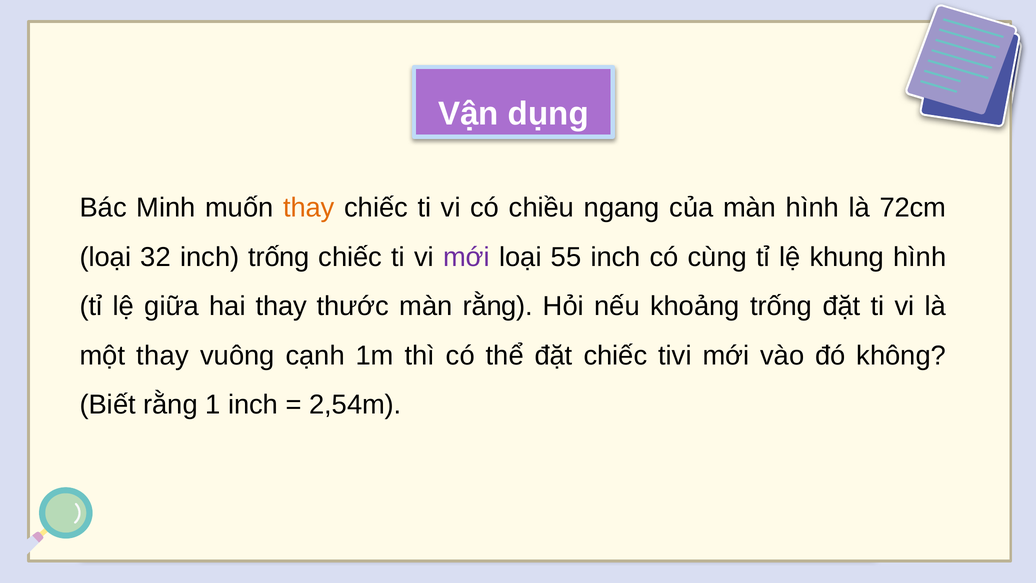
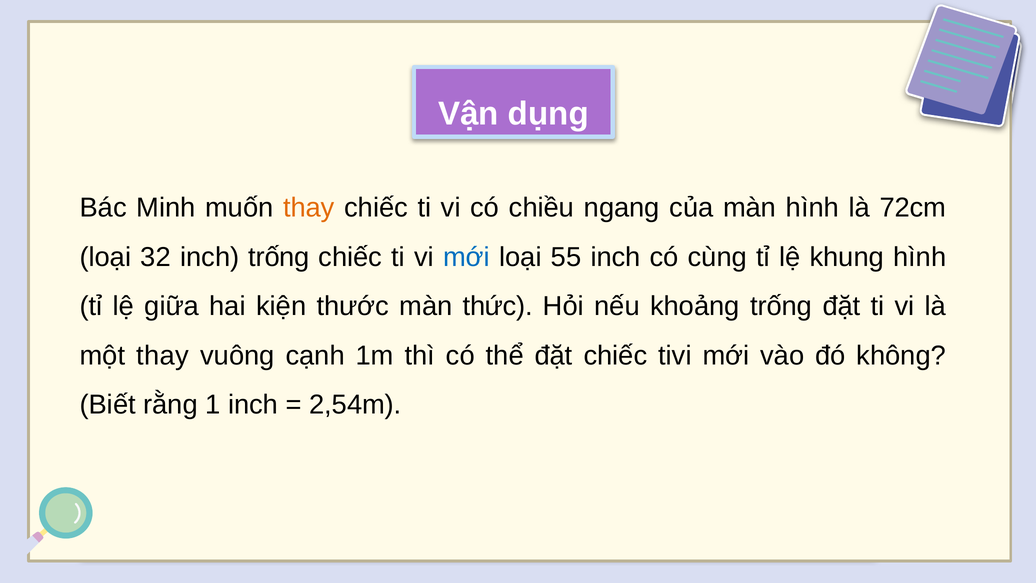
mới at (467, 257) colour: purple -> blue
hai thay: thay -> kiện
màn rằng: rằng -> thức
